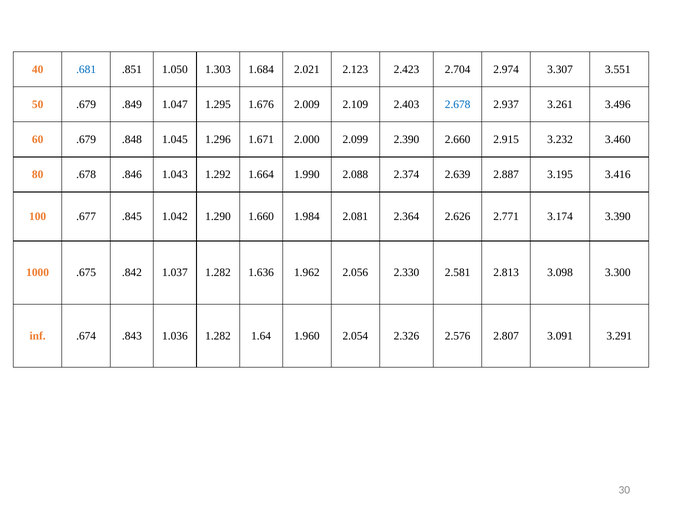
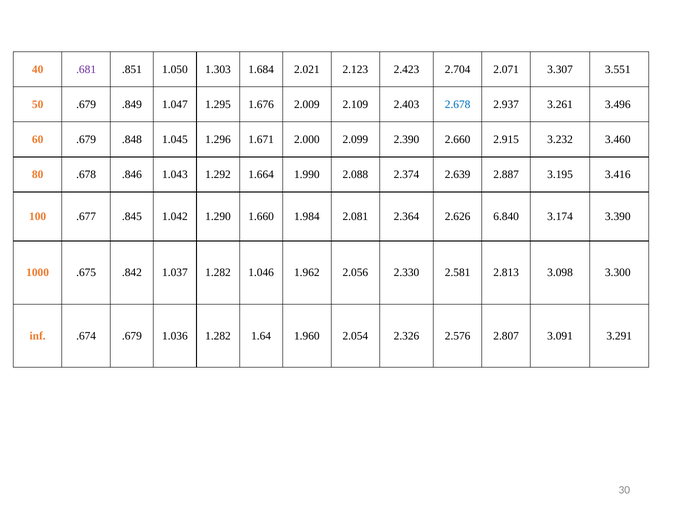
.681 colour: blue -> purple
2.974: 2.974 -> 2.071
2.771: 2.771 -> 6.840
1.636: 1.636 -> 1.046
.674 .843: .843 -> .679
